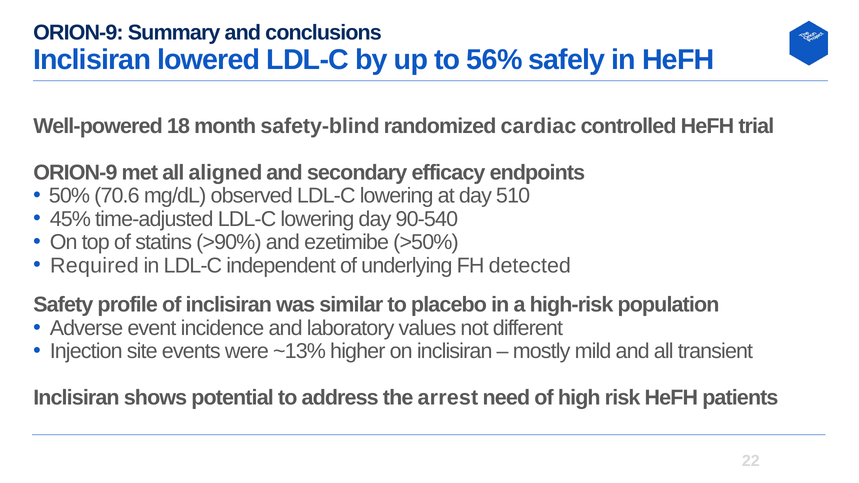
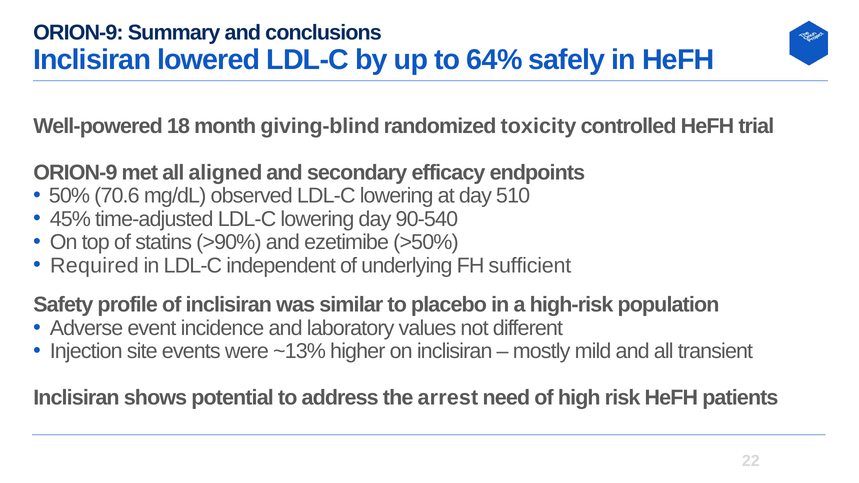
56%: 56% -> 64%
safety-blind: safety-blind -> giving-blind
cardiac: cardiac -> toxicity
detected: detected -> sufficient
